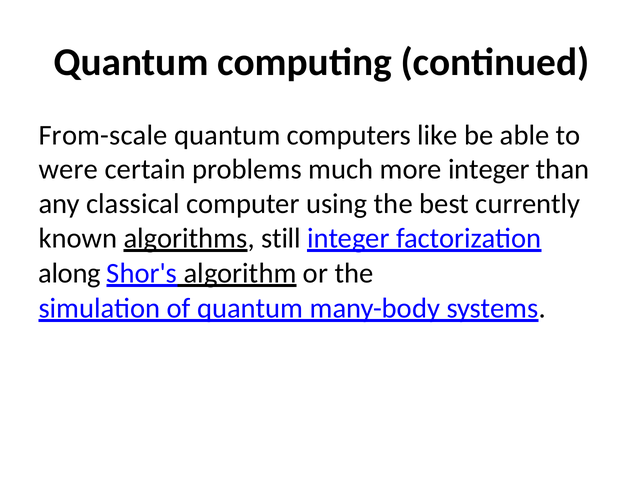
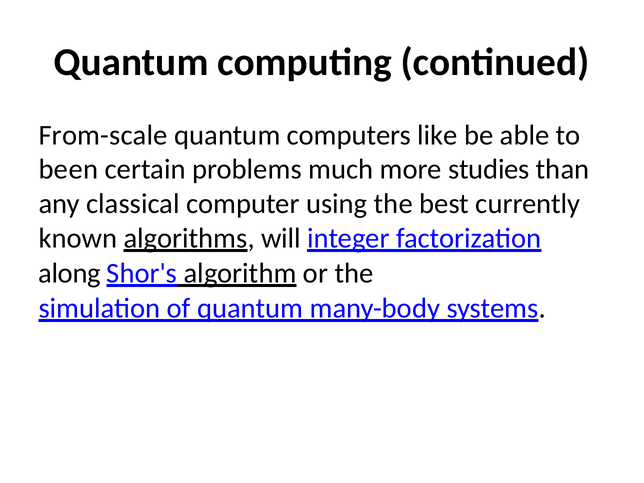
were: were -> been
more integer: integer -> studies
still: still -> will
